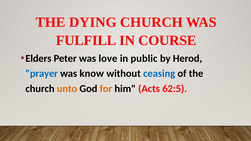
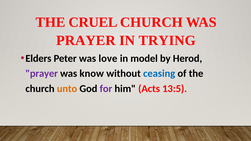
DYING: DYING -> CRUEL
FULFILL at (86, 40): FULFILL -> PRAYER
COURSE: COURSE -> TRYING
public: public -> model
prayer at (42, 74) colour: blue -> purple
for colour: orange -> purple
62:5: 62:5 -> 13:5
